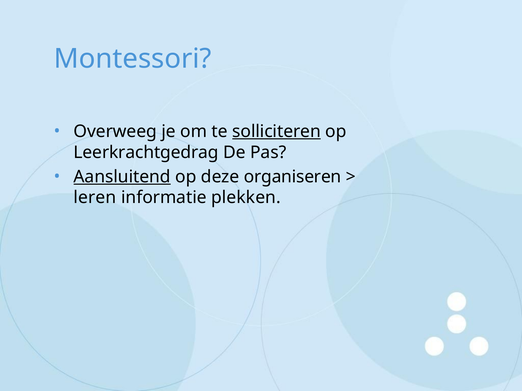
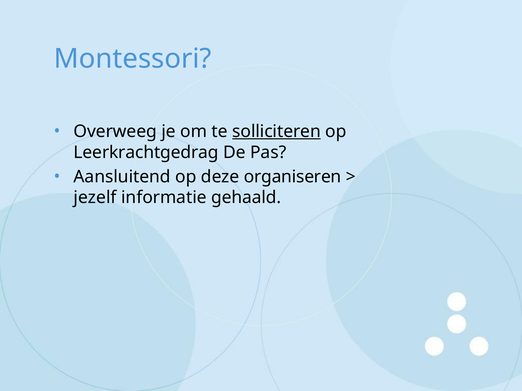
Aansluitend underline: present -> none
leren: leren -> jezelf
plekken: plekken -> gehaald
